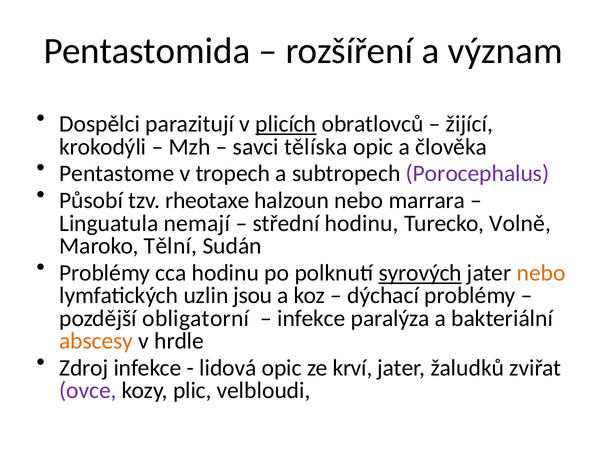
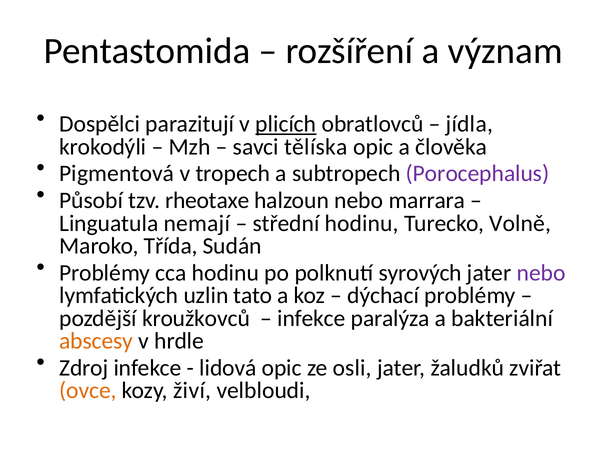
žijící: žijící -> jídla
Pentastome: Pentastome -> Pigmentová
Tělní: Tělní -> Třída
syrových underline: present -> none
nebo at (541, 273) colour: orange -> purple
jsou: jsou -> tato
obligatorní: obligatorní -> kroužkovců
krví: krví -> osli
ovce colour: purple -> orange
plic: plic -> živí
